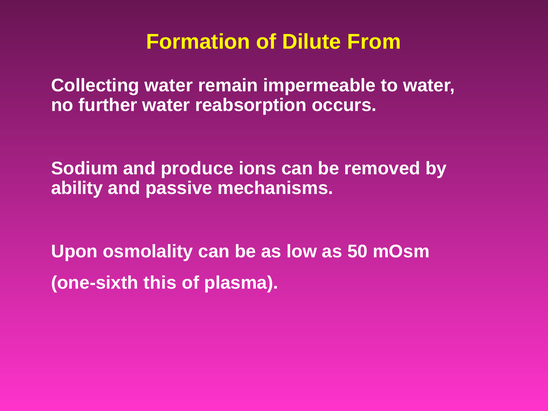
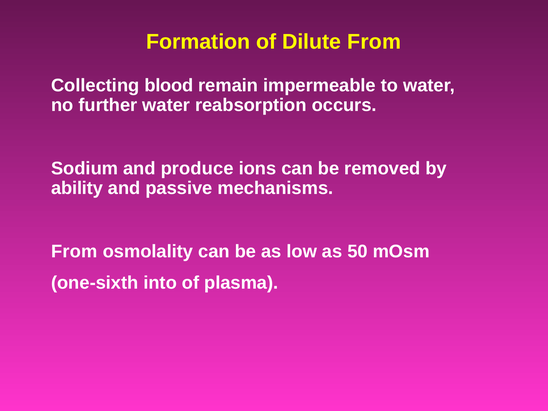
Collecting water: water -> blood
Upon at (74, 251): Upon -> From
this: this -> into
